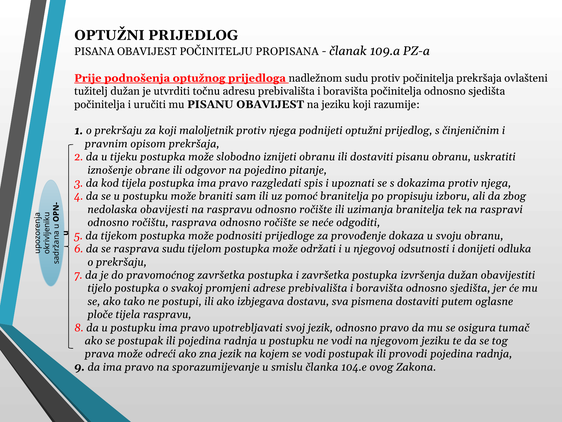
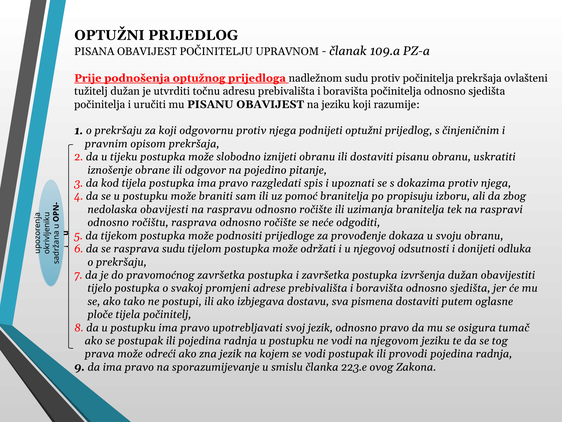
PROPISANA: PROPISANA -> UPRAVNOM
maloljetnik: maloljetnik -> odgovornu
tijela raspravu: raspravu -> počinitelj
104.e: 104.e -> 223.e
